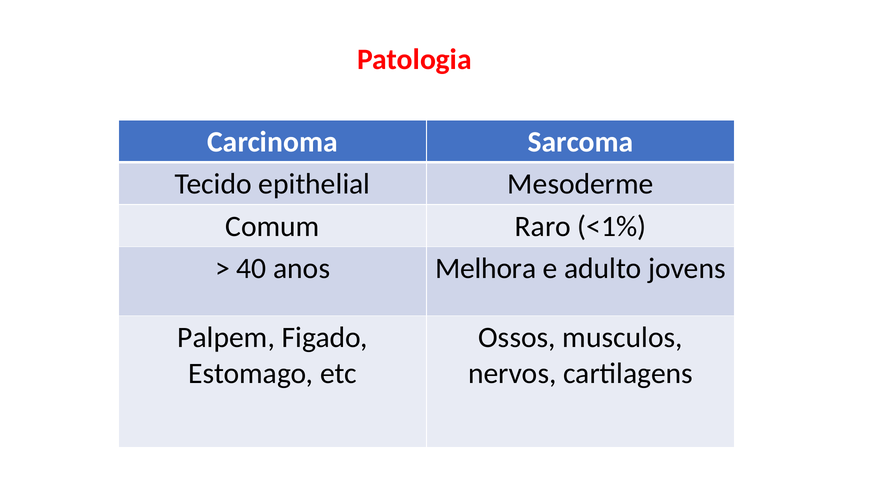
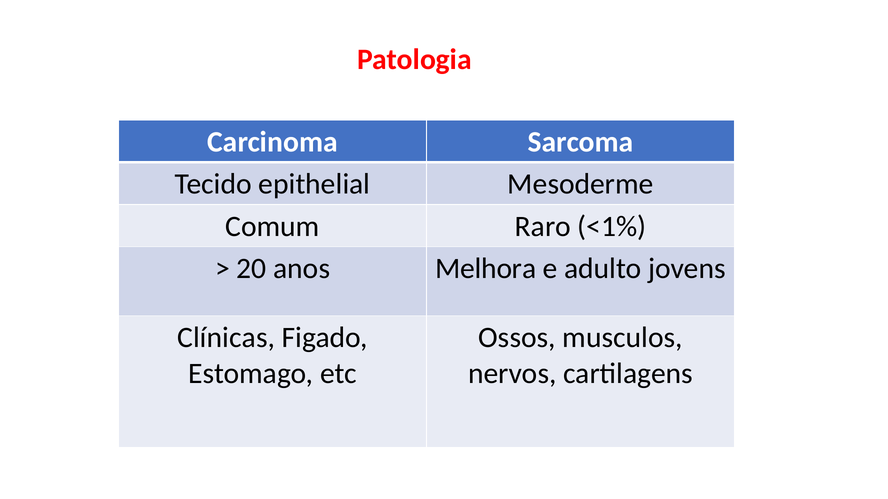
40: 40 -> 20
Palpem: Palpem -> Clínicas
